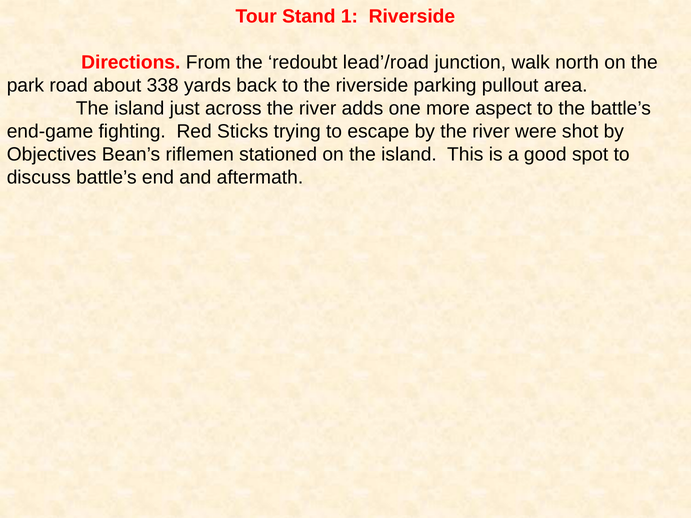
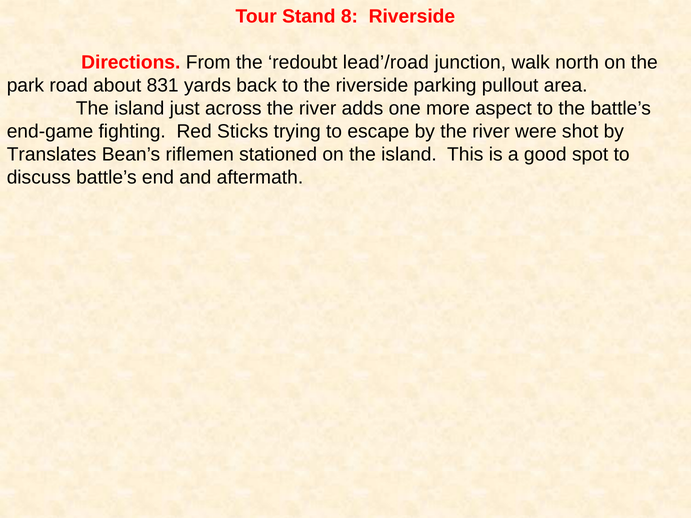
1: 1 -> 8
338: 338 -> 831
Objectives: Objectives -> Translates
